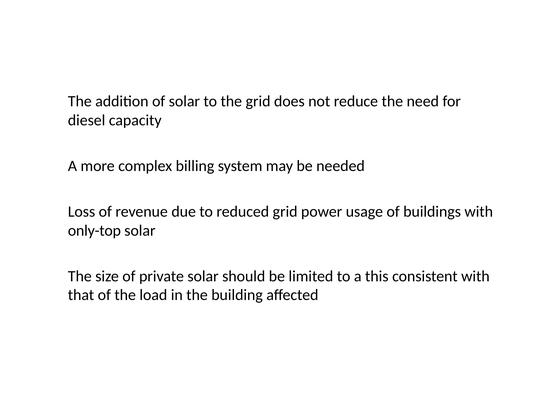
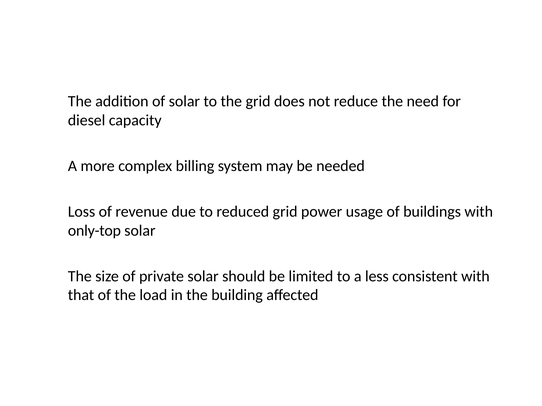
this: this -> less
